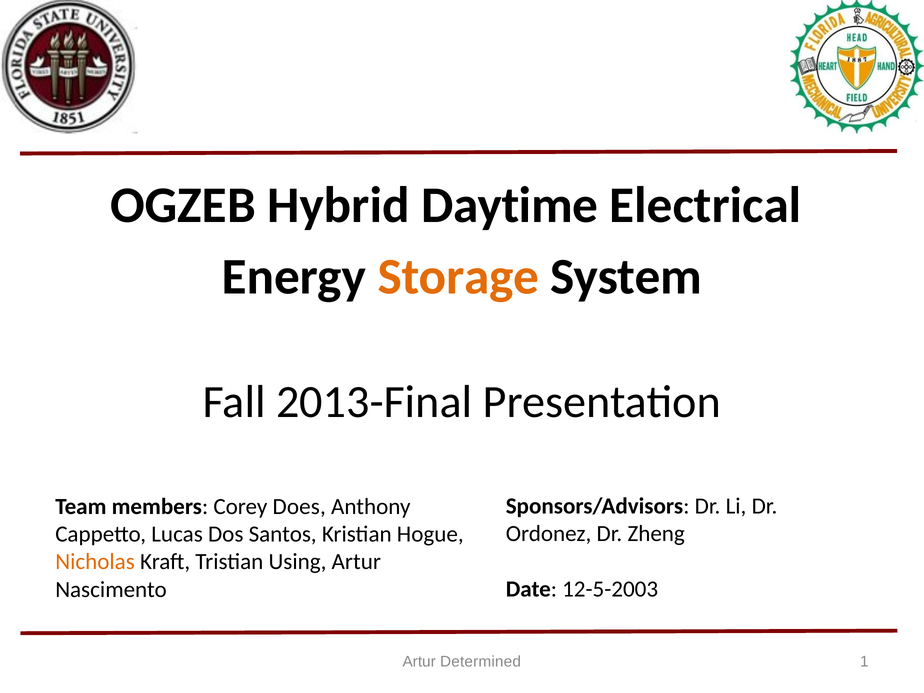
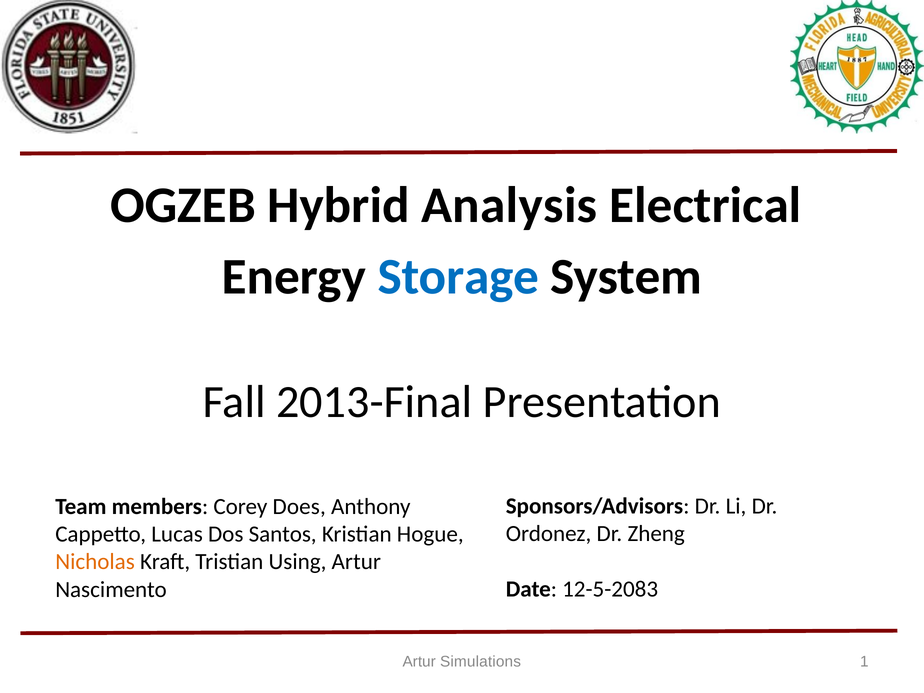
Daytime: Daytime -> Analysis
Storage colour: orange -> blue
12-5-2003: 12-5-2003 -> 12-5-2083
Determined: Determined -> Simulations
